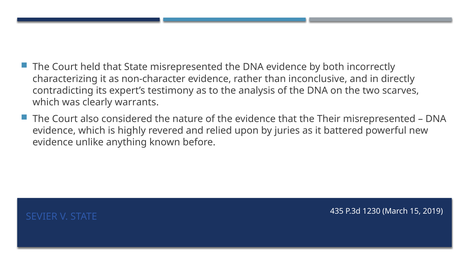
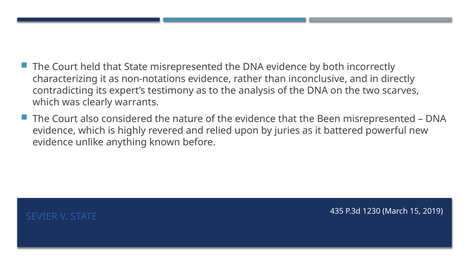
non-character: non-character -> non-notations
Their: Their -> Been
